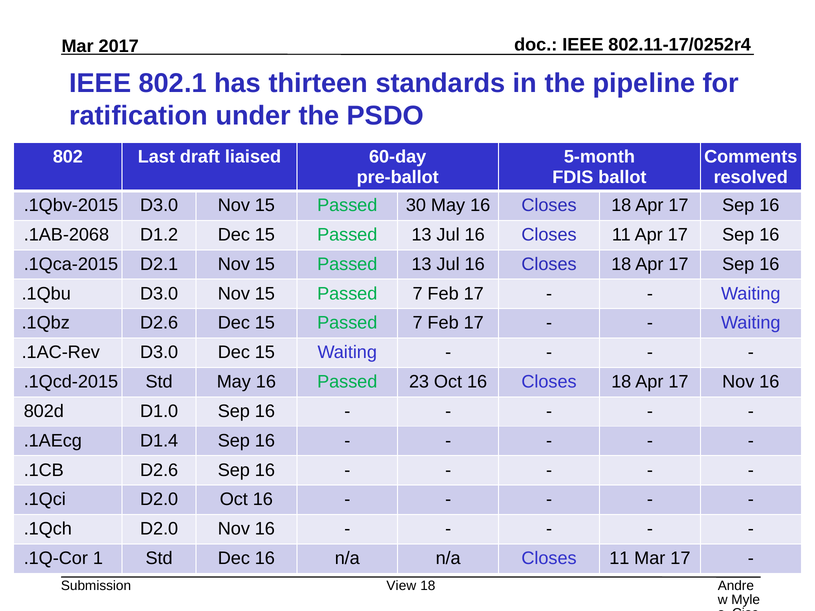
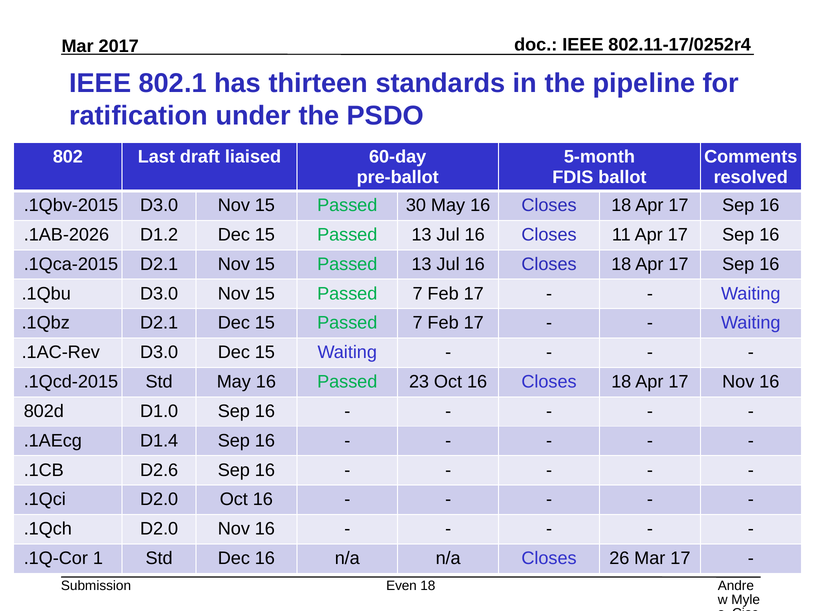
.1AB-2068: .1AB-2068 -> .1AB-2026
.1Qbz D2.6: D2.6 -> D2.1
n/a Closes 11: 11 -> 26
View: View -> Even
